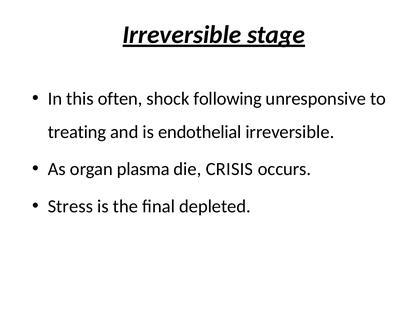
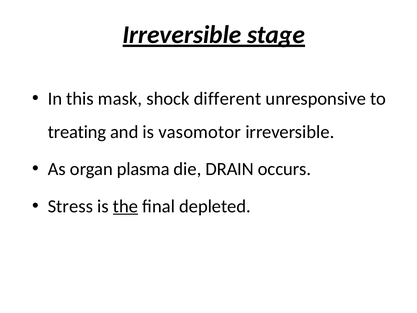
often: often -> mask
following: following -> different
endothelial: endothelial -> vasomotor
CRISIS: CRISIS -> DRAIN
the underline: none -> present
